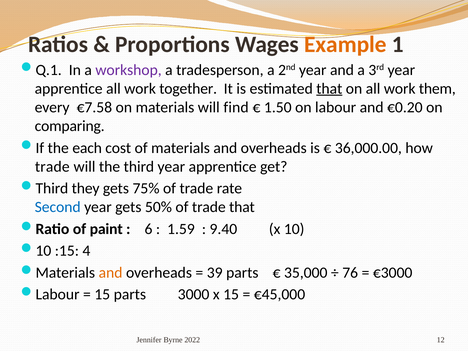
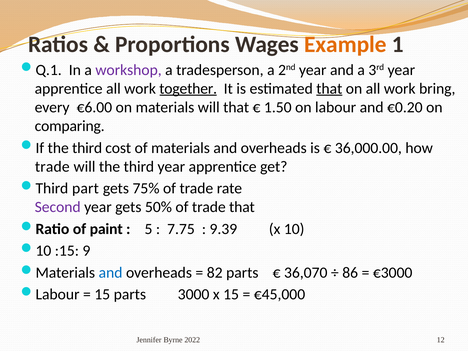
together underline: none -> present
them: them -> bring
€7.58: €7.58 -> €6.00
will find: find -> that
If the each: each -> third
they: they -> part
Second colour: blue -> purple
6: 6 -> 5
1.59: 1.59 -> 7.75
9.40: 9.40 -> 9.39
4: 4 -> 9
and at (111, 273) colour: orange -> blue
39: 39 -> 82
35,000: 35,000 -> 36,070
76: 76 -> 86
